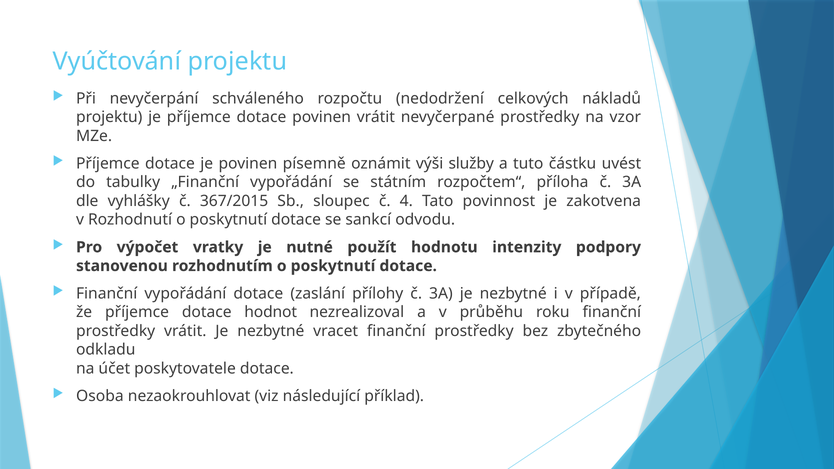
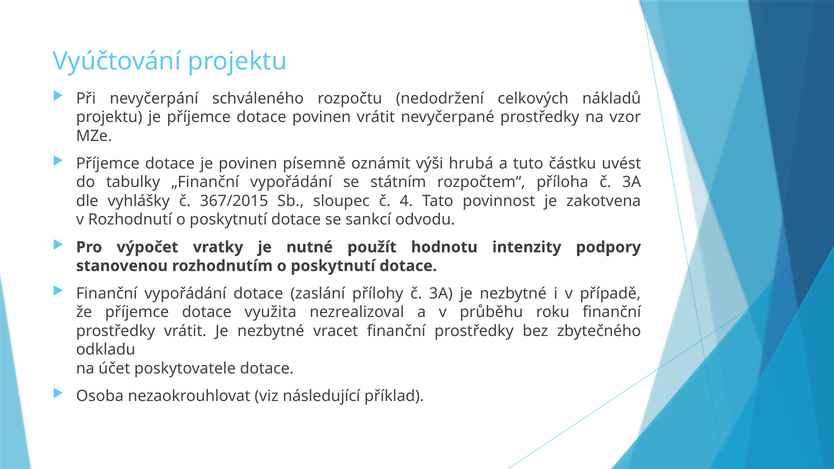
služby: služby -> hrubá
hodnot: hodnot -> využita
